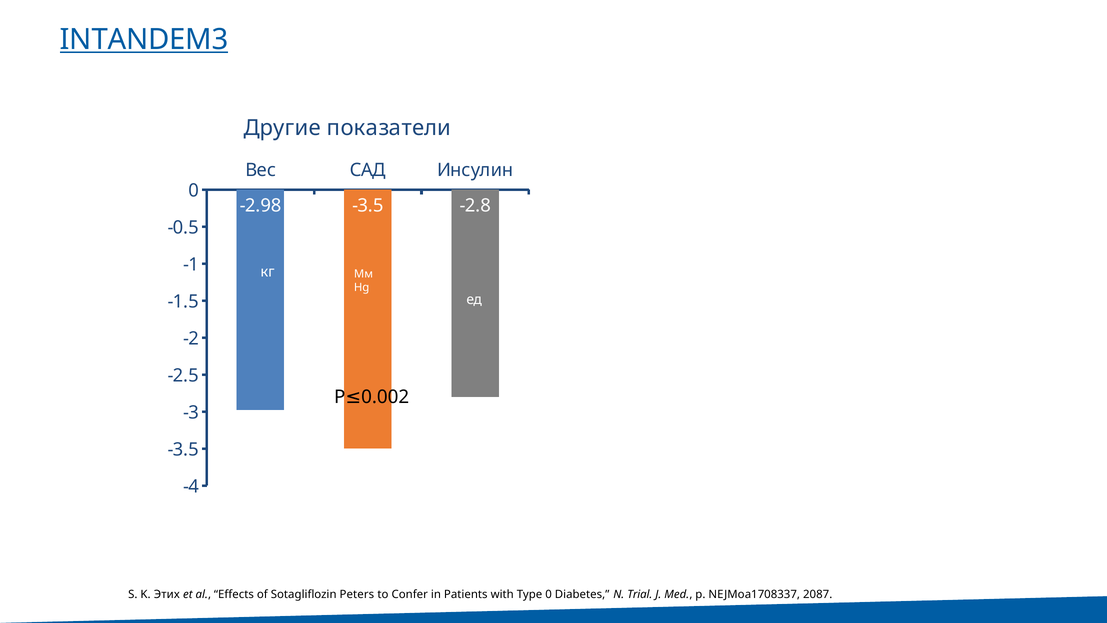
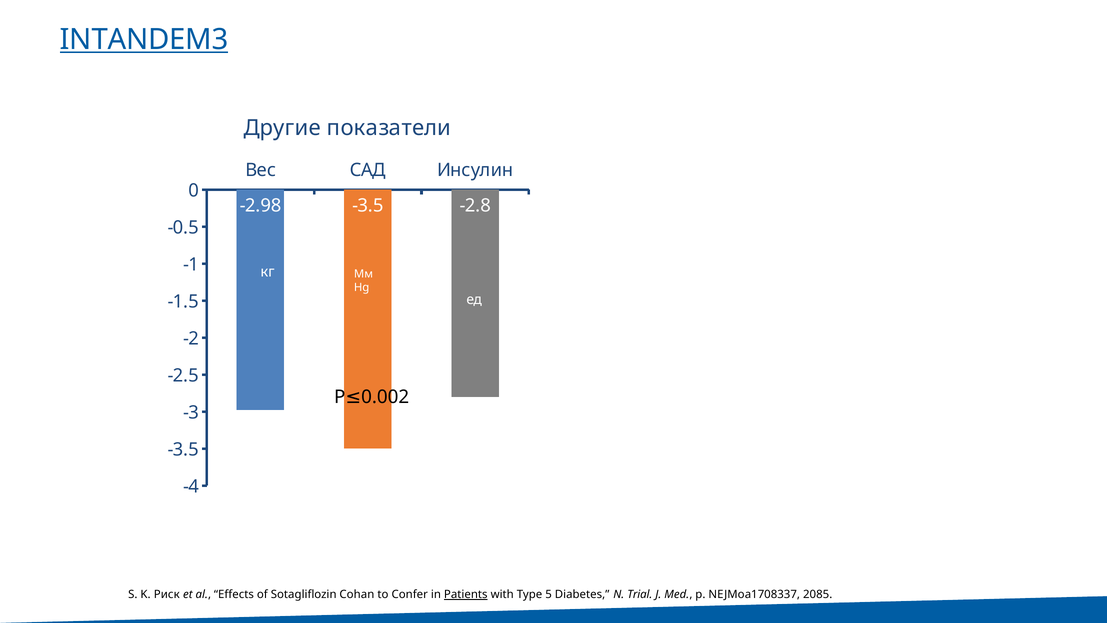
Этих: Этих -> Риск
Peters: Peters -> Cohan
Patients underline: none -> present
Type 0: 0 -> 5
2087: 2087 -> 2085
